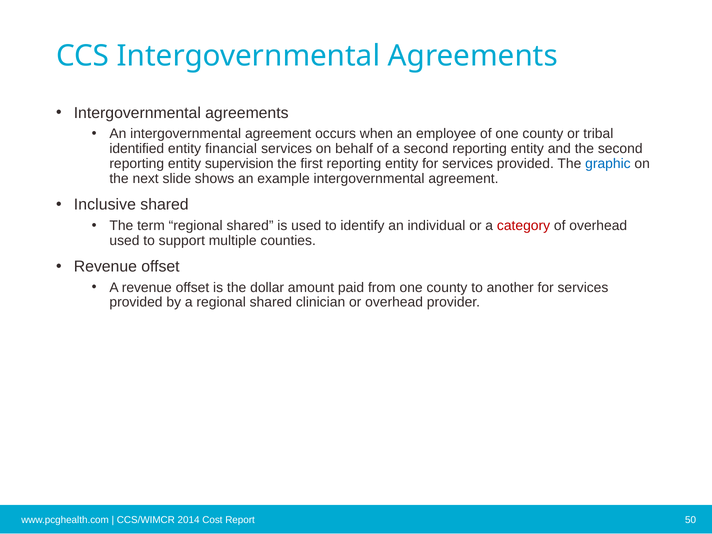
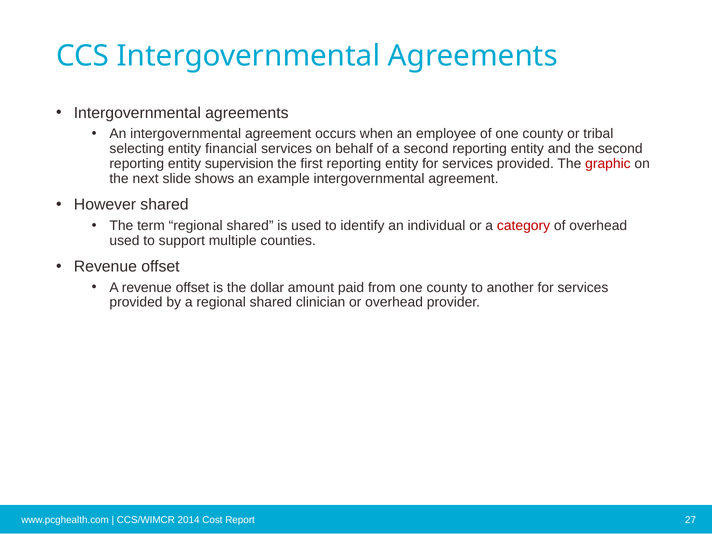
identified: identified -> selecting
graphic colour: blue -> red
Inclusive: Inclusive -> However
50: 50 -> 27
